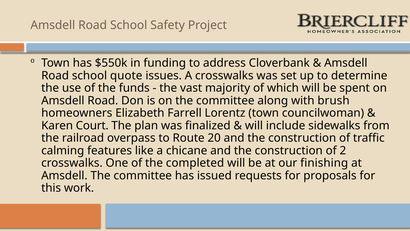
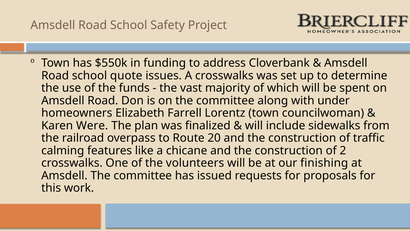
brush: brush -> under
Court: Court -> Were
completed: completed -> volunteers
